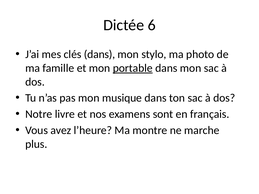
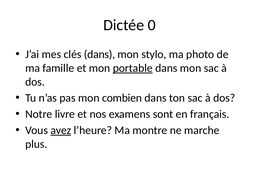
6: 6 -> 0
musique: musique -> combien
avez underline: none -> present
